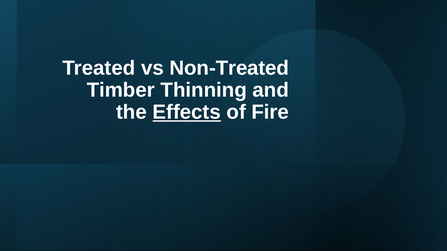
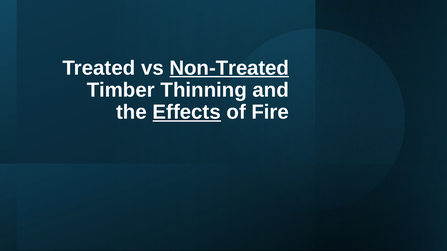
Non-Treated underline: none -> present
